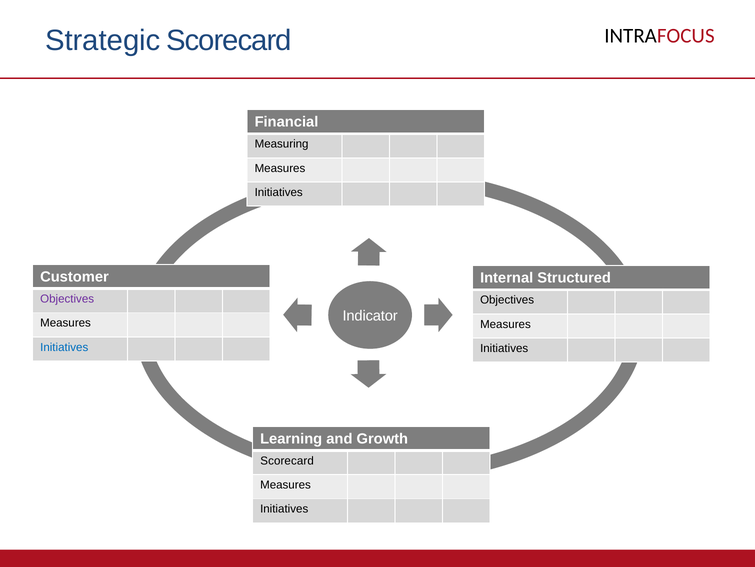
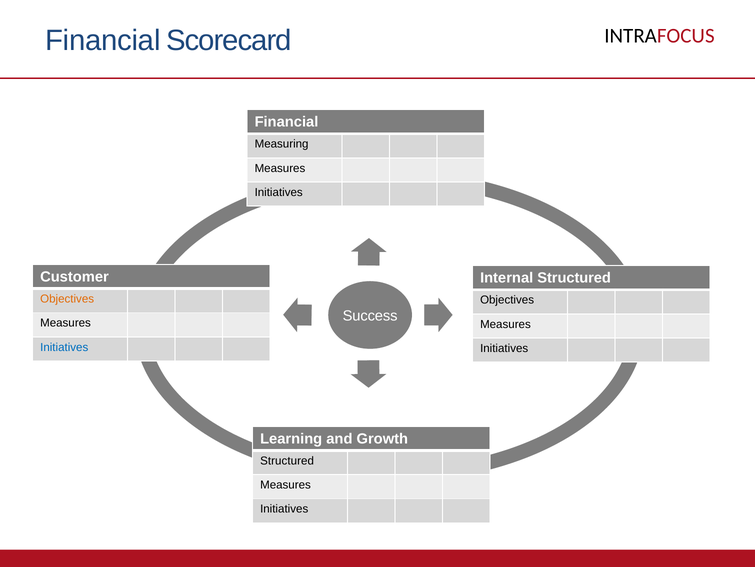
Strategic at (103, 41): Strategic -> Financial
Objectives at (67, 299) colour: purple -> orange
Indicator: Indicator -> Success
Scorecard at (287, 460): Scorecard -> Structured
